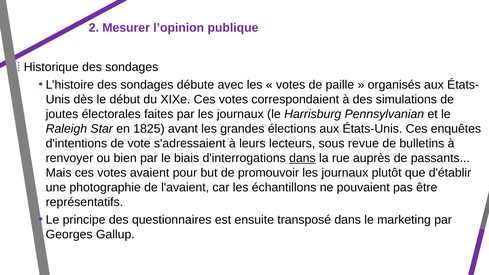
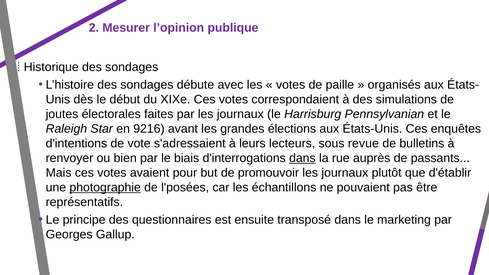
1825: 1825 -> 9216
photographie underline: none -> present
l'avaient: l'avaient -> l'posées
